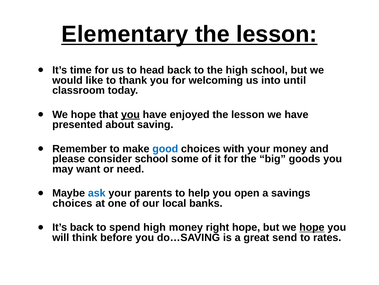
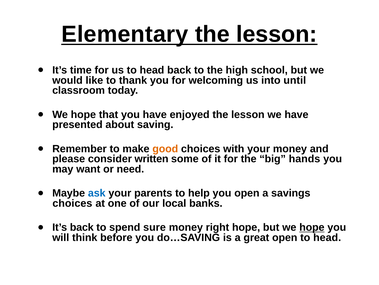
you at (130, 114) underline: present -> none
good colour: blue -> orange
consider school: school -> written
goods: goods -> hands
spend high: high -> sure
great send: send -> open
rates at (327, 237): rates -> head
